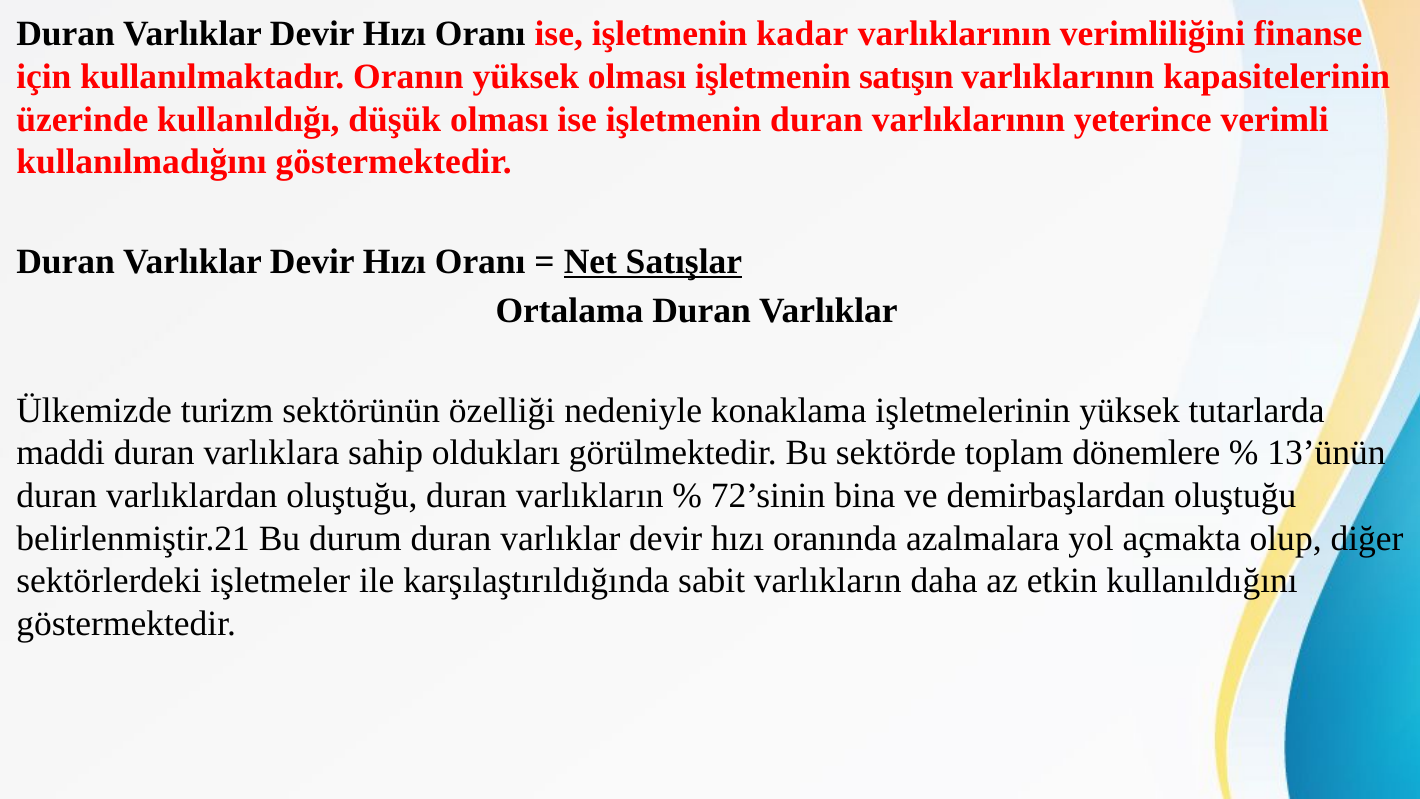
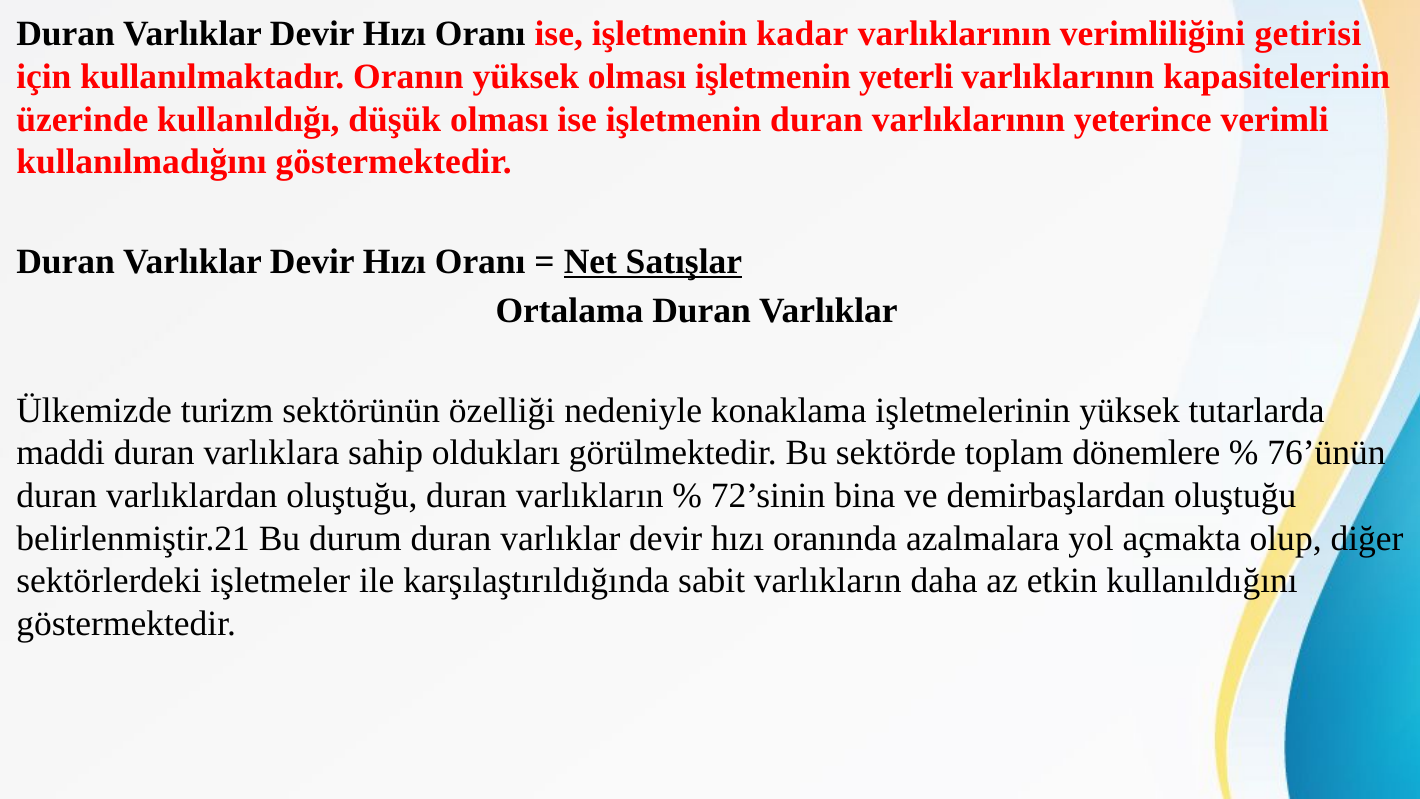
finanse: finanse -> getirisi
satışın: satışın -> yeterli
13’ünün: 13’ünün -> 76’ünün
